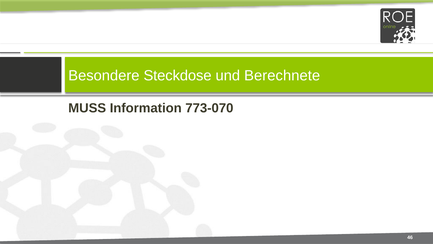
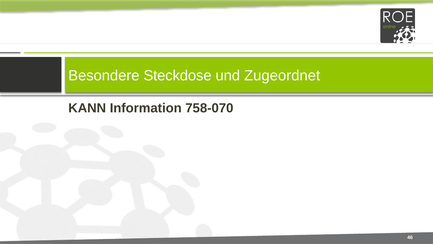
Berechnete: Berechnete -> Zugeordnet
MUSS: MUSS -> KANN
773-070: 773-070 -> 758-070
